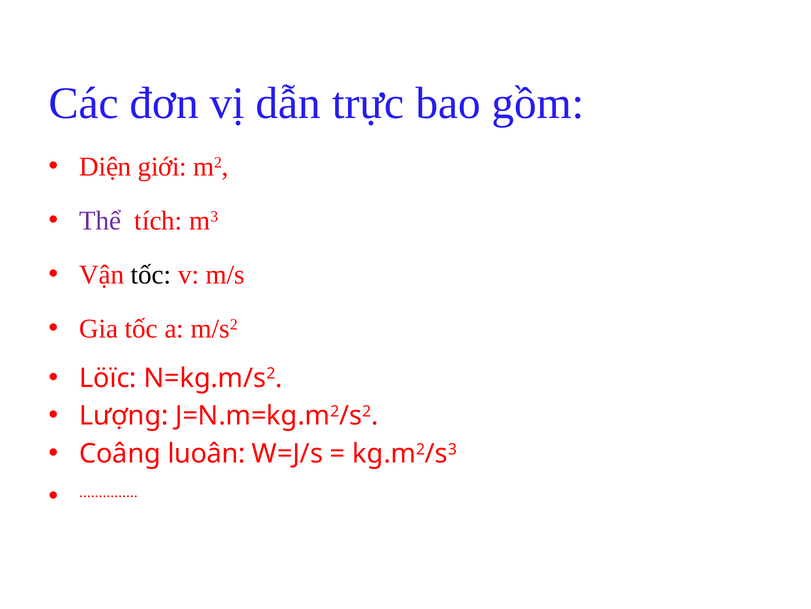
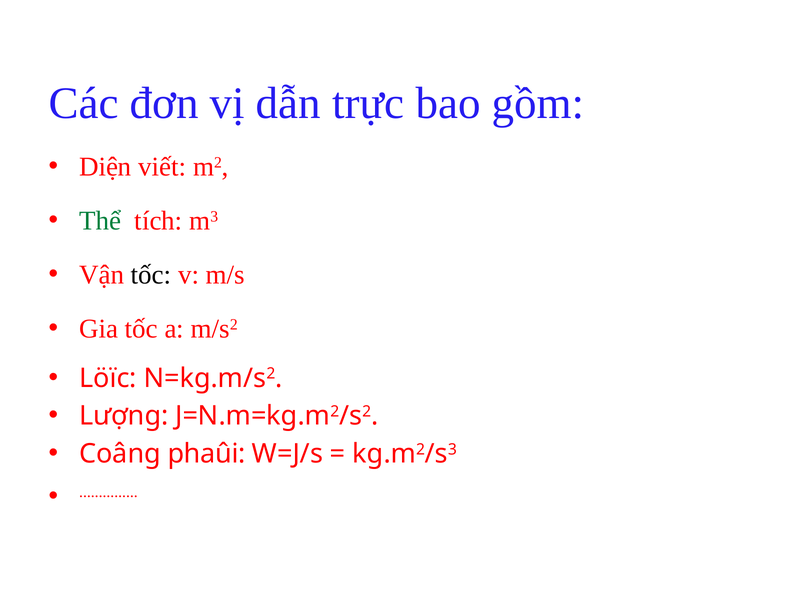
giới: giới -> viết
Thể colour: purple -> green
luoân: luoân -> phaûi
